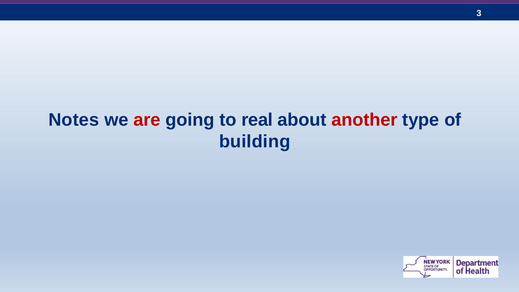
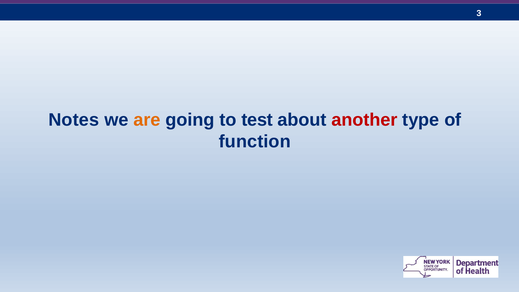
are colour: red -> orange
real: real -> test
building: building -> function
